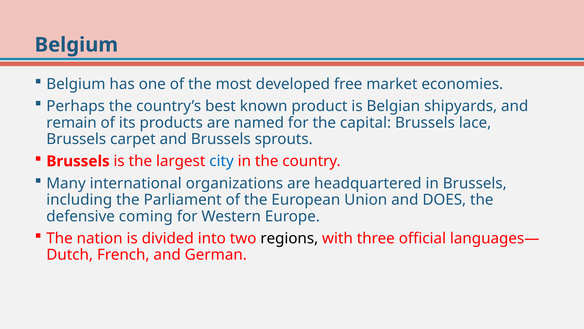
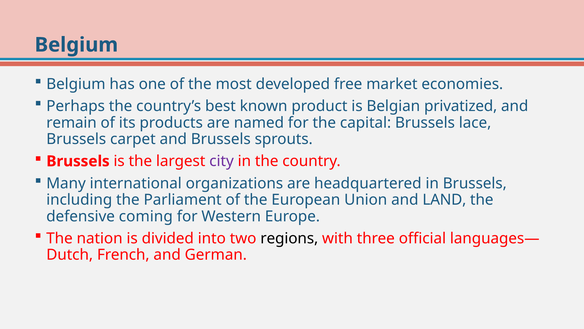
shipyards: shipyards -> privatized
city colour: blue -> purple
DOES: DOES -> LAND
